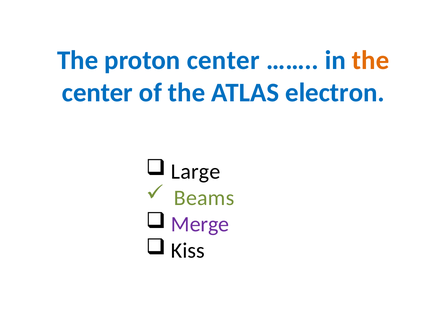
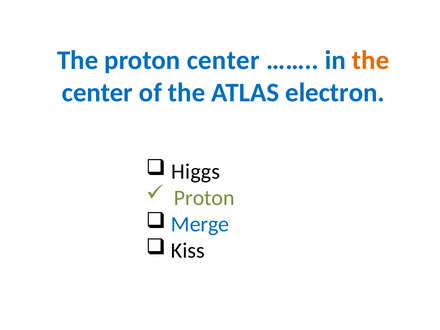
Large: Large -> Higgs
Beams at (204, 198): Beams -> Proton
Merge colour: purple -> blue
